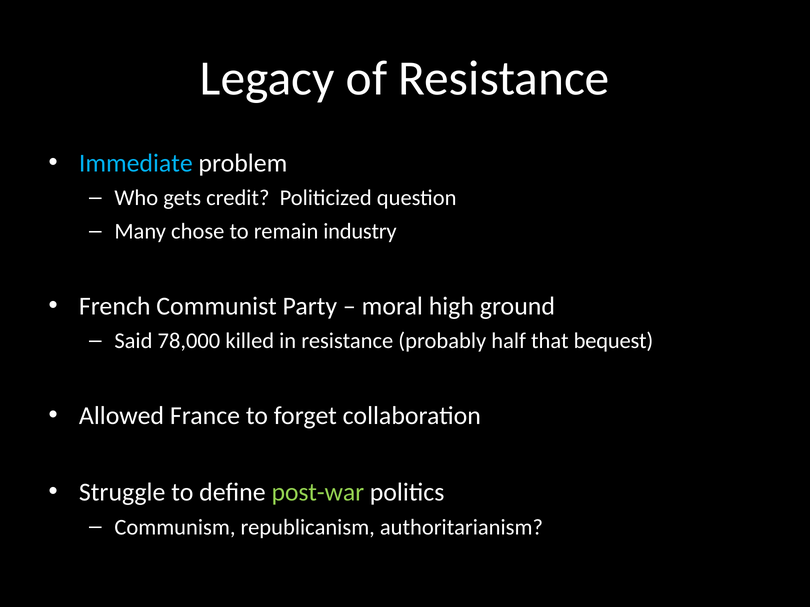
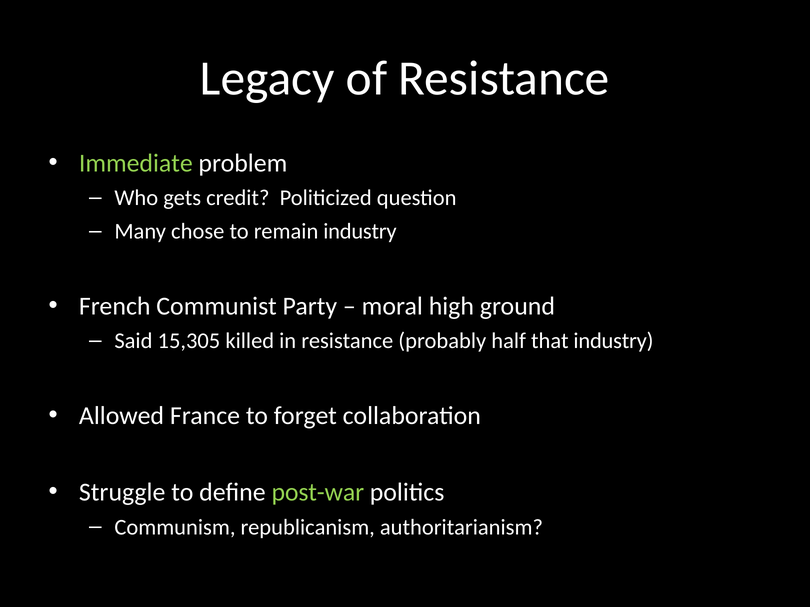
Immediate colour: light blue -> light green
78,000: 78,000 -> 15,305
that bequest: bequest -> industry
